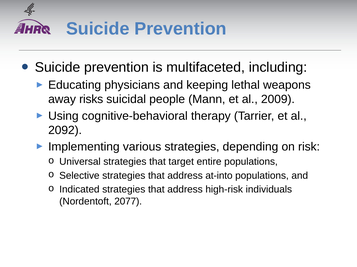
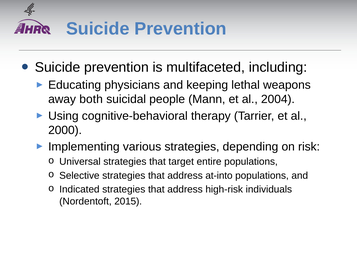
risks: risks -> both
2009: 2009 -> 2004
2092: 2092 -> 2000
2077: 2077 -> 2015
